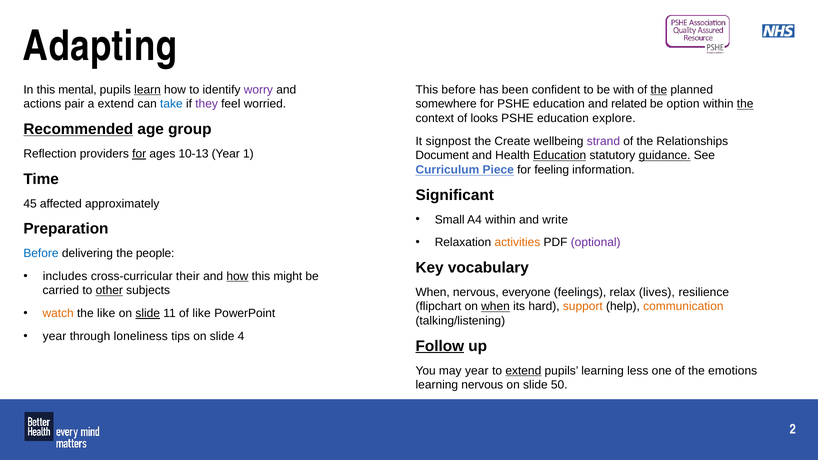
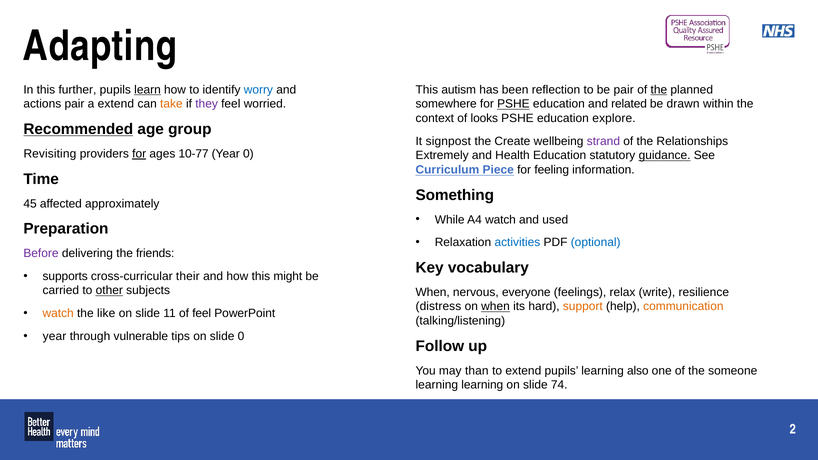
mental: mental -> further
worry colour: purple -> blue
This before: before -> autism
confident: confident -> reflection
be with: with -> pair
take colour: blue -> orange
PSHE at (513, 104) underline: none -> present
option: option -> drawn
the at (745, 104) underline: present -> none
Reflection: Reflection -> Revisiting
10-13: 10-13 -> 10-77
Year 1: 1 -> 0
Document: Document -> Extremely
Education at (560, 156) underline: present -> none
Significant: Significant -> Something
Small: Small -> While
A4 within: within -> watch
write: write -> used
activities colour: orange -> blue
optional colour: purple -> blue
Before at (41, 253) colour: blue -> purple
people: people -> friends
includes: includes -> supports
how at (237, 276) underline: present -> none
lives: lives -> write
flipchart: flipchart -> distress
slide at (148, 313) underline: present -> none
of like: like -> feel
loneliness: loneliness -> vulnerable
slide 4: 4 -> 0
Follow underline: present -> none
may year: year -> than
extend at (523, 371) underline: present -> none
less: less -> also
emotions: emotions -> someone
learning nervous: nervous -> learning
50: 50 -> 74
